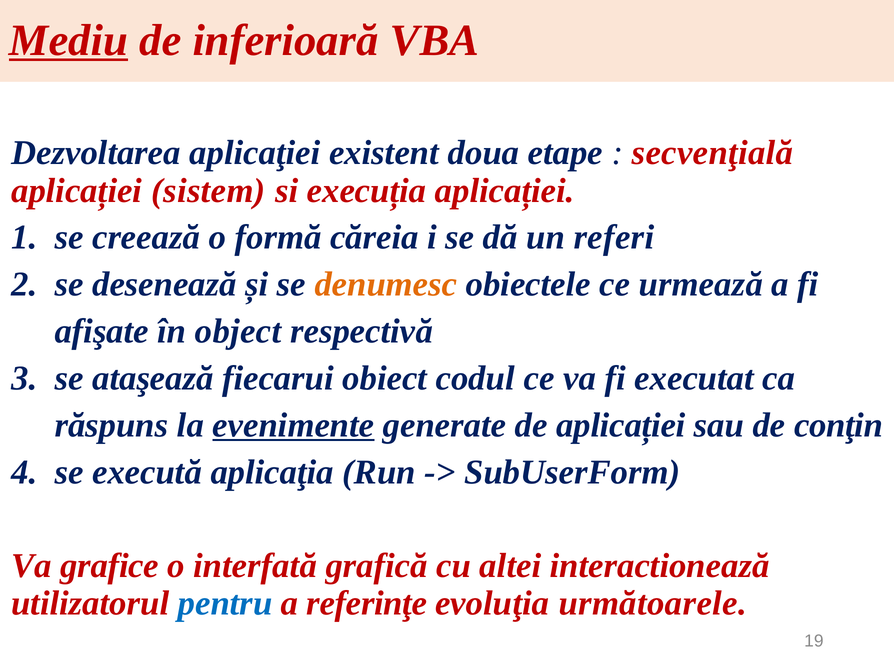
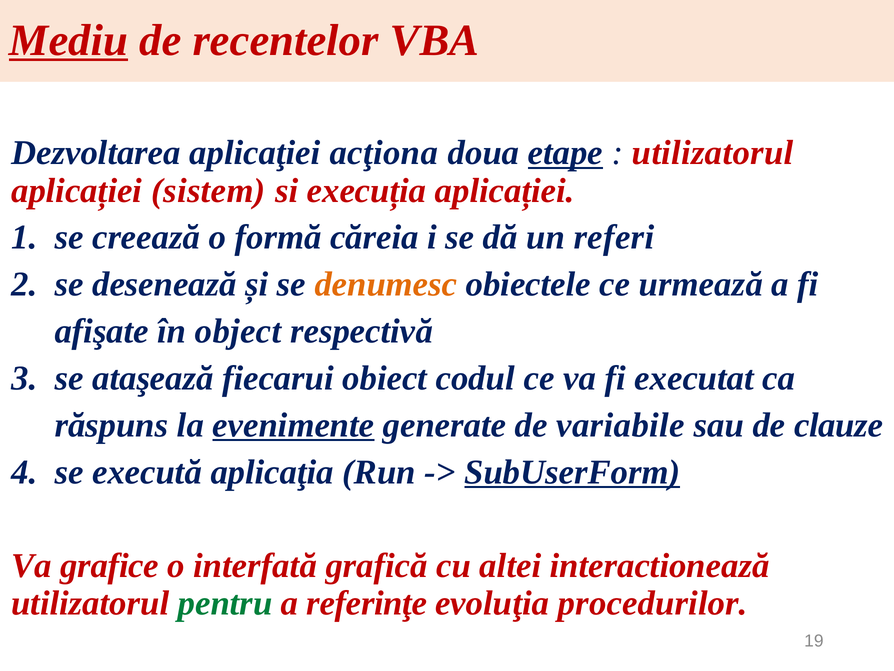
inferioară: inferioară -> recentelor
existent: existent -> acţiona
etape underline: none -> present
secvenţială at (713, 153): secvenţială -> utilizatorul
de aplicației: aplicației -> variabile
conţin: conţin -> clauze
SubUserForm underline: none -> present
pentru colour: blue -> green
următoarele: următoarele -> procedurilor
